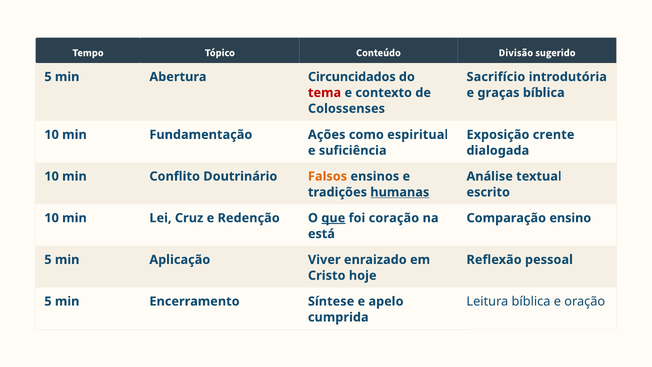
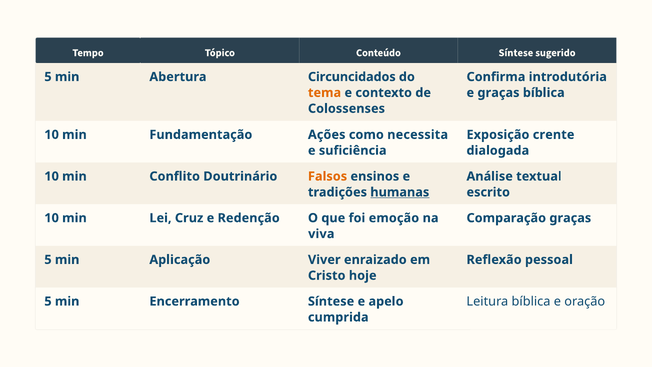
Conteúdo Divisão: Divisão -> Síntese
Sacrifício: Sacrifício -> Confirma
tema colour: red -> orange
espiritual: espiritual -> necessita
que underline: present -> none
coração: coração -> emoção
Comparação ensino: ensino -> graças
está: está -> viva
